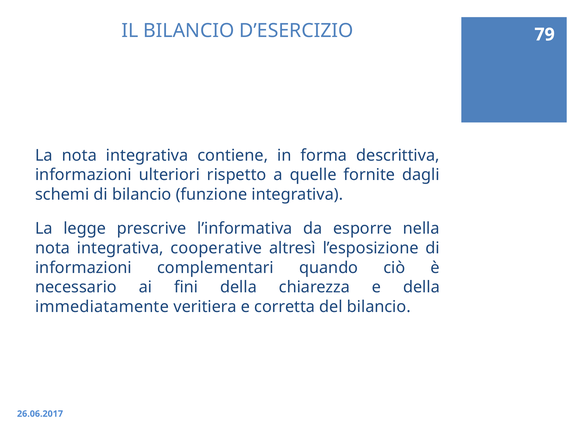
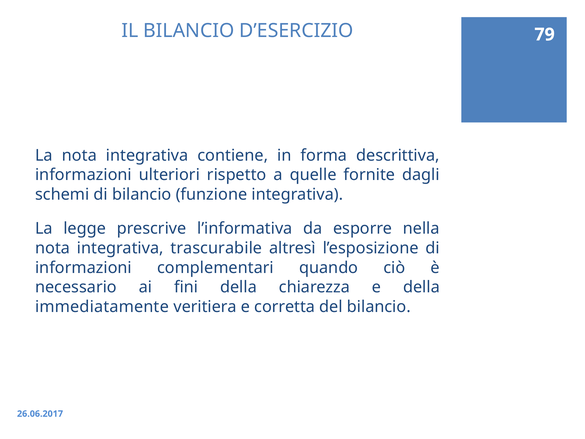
cooperative: cooperative -> trascurabile
